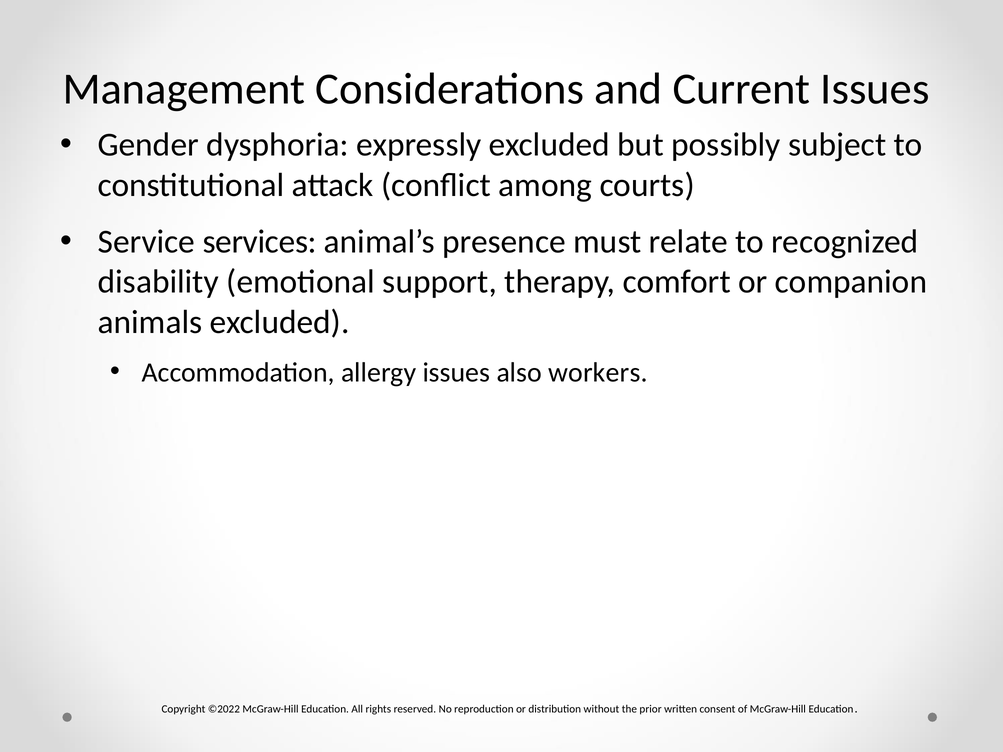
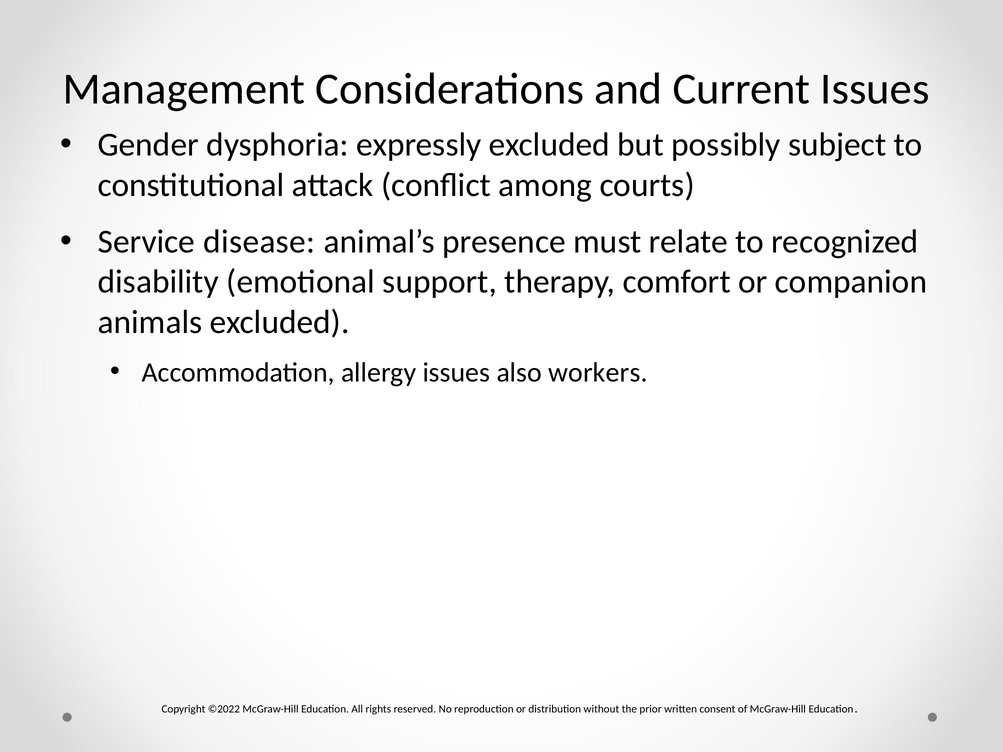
services: services -> disease
